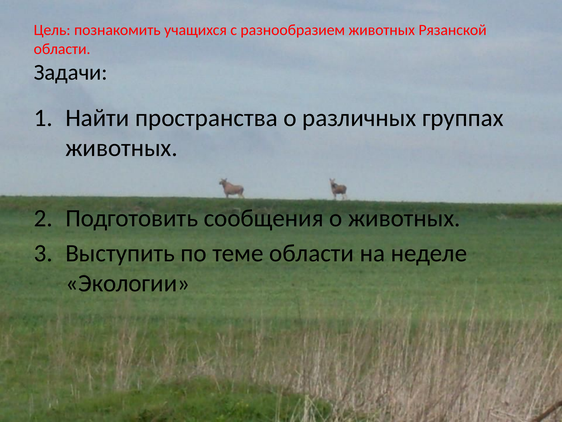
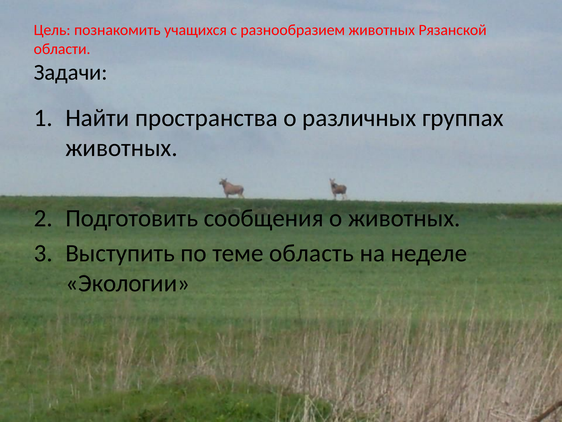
теме области: области -> область
